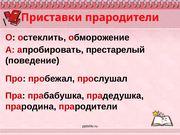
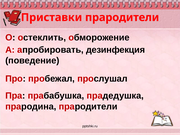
престарелый: престарелый -> дезинфекция
